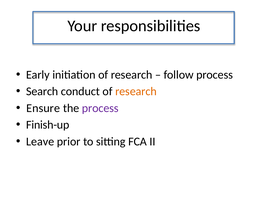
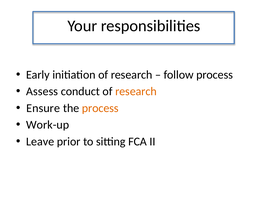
Search: Search -> Assess
process at (100, 108) colour: purple -> orange
Finish-up: Finish-up -> Work-up
